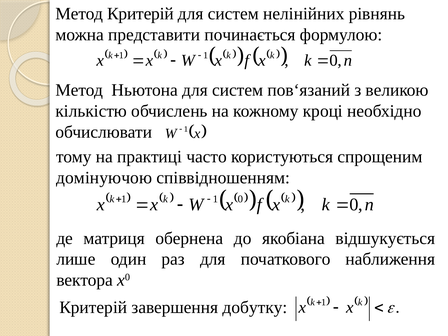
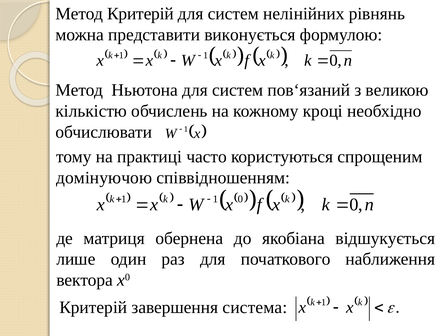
починається: починається -> виконується
добутку: добутку -> система
